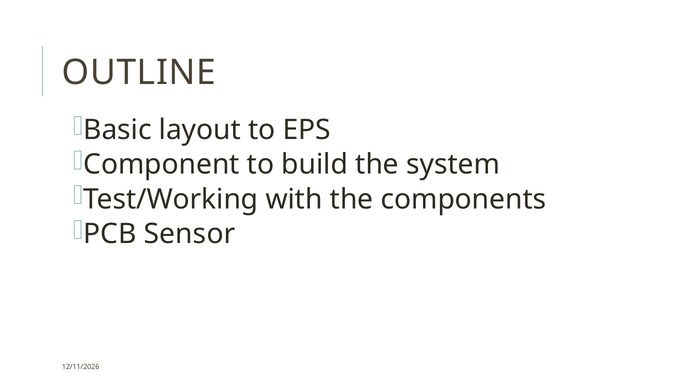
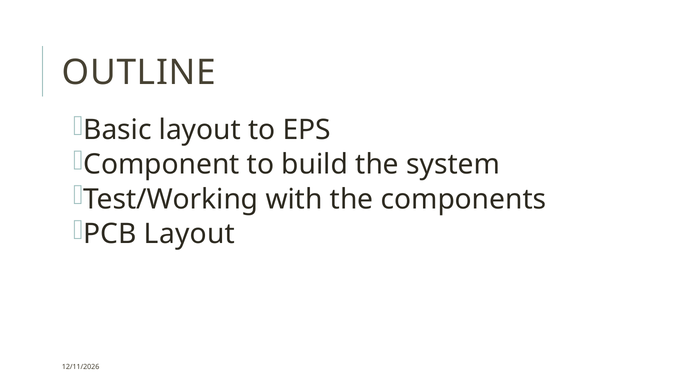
PCB Sensor: Sensor -> Layout
